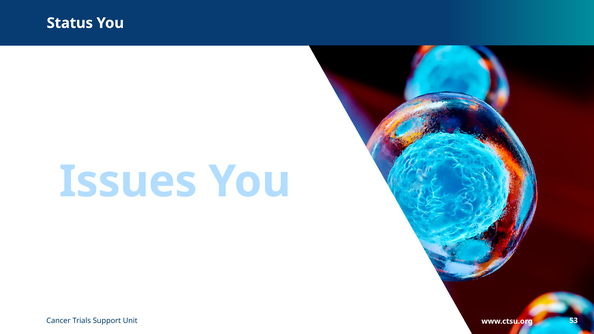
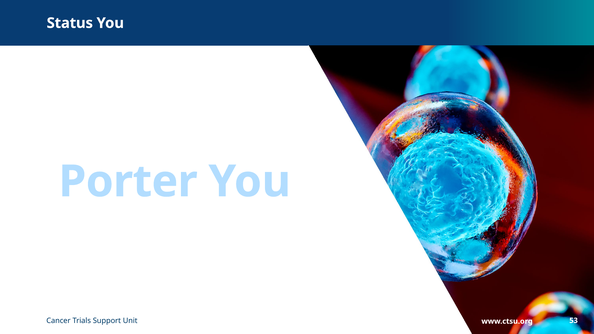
Issues: Issues -> Porter
